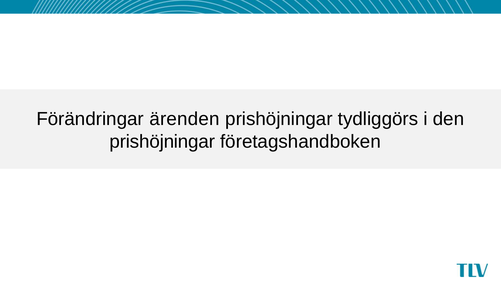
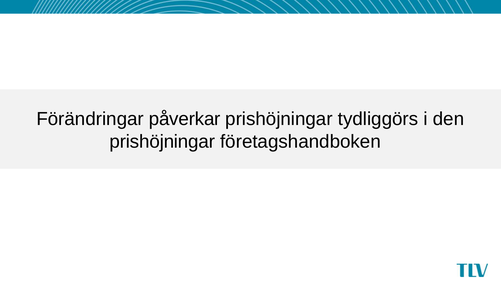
ärenden: ärenden -> påverkar
